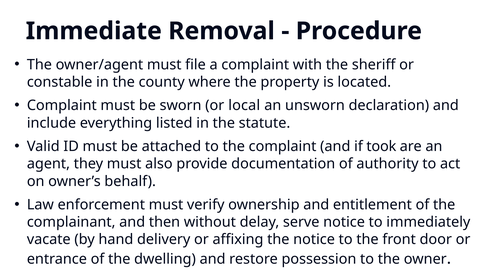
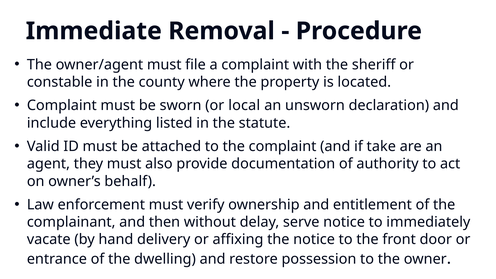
took: took -> take
